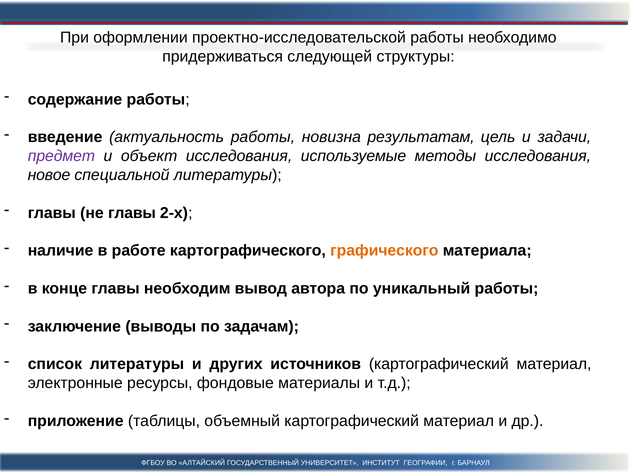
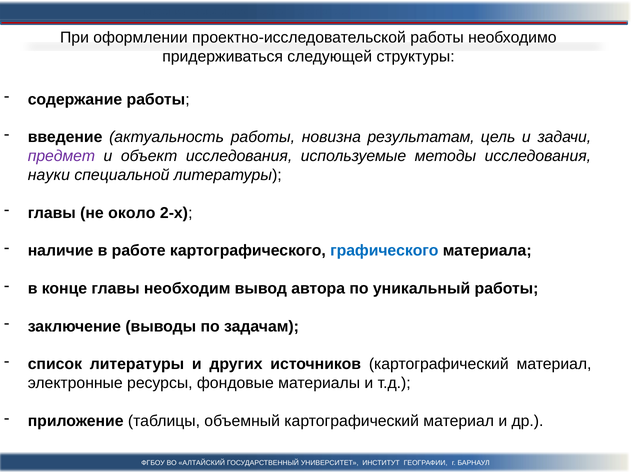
новое: новое -> науки
не главы: главы -> около
графического colour: orange -> blue
